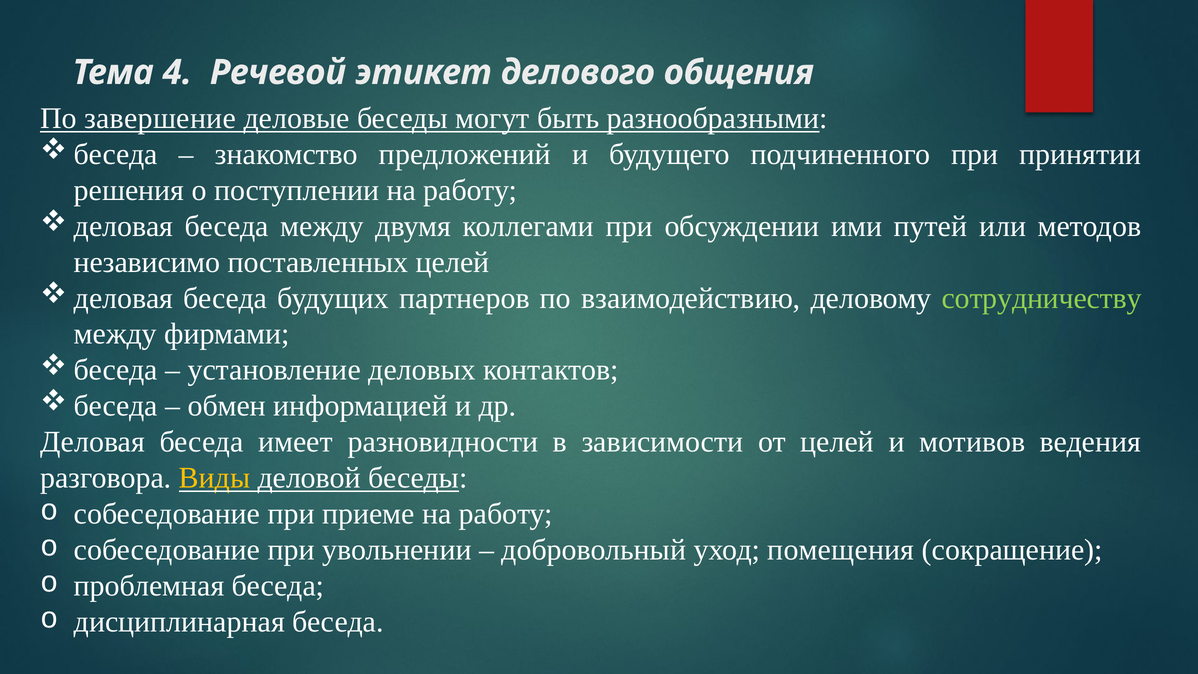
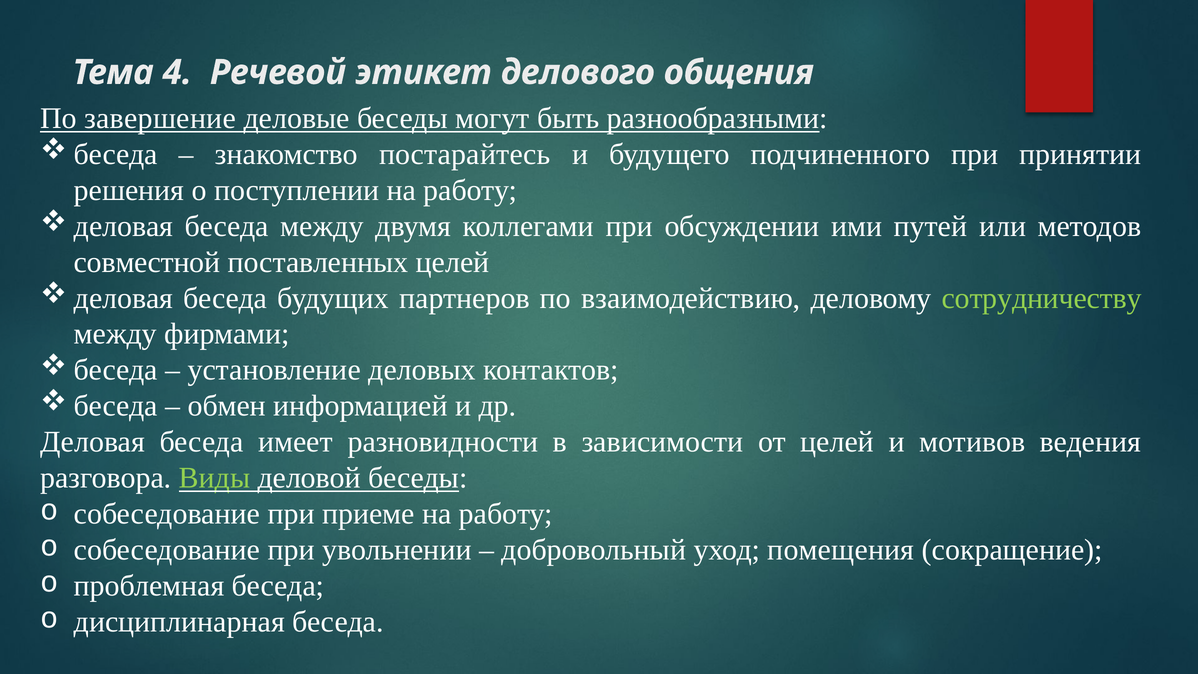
предложений: предложений -> постарайтесь
независимо: независимо -> совместной
Виды colour: yellow -> light green
